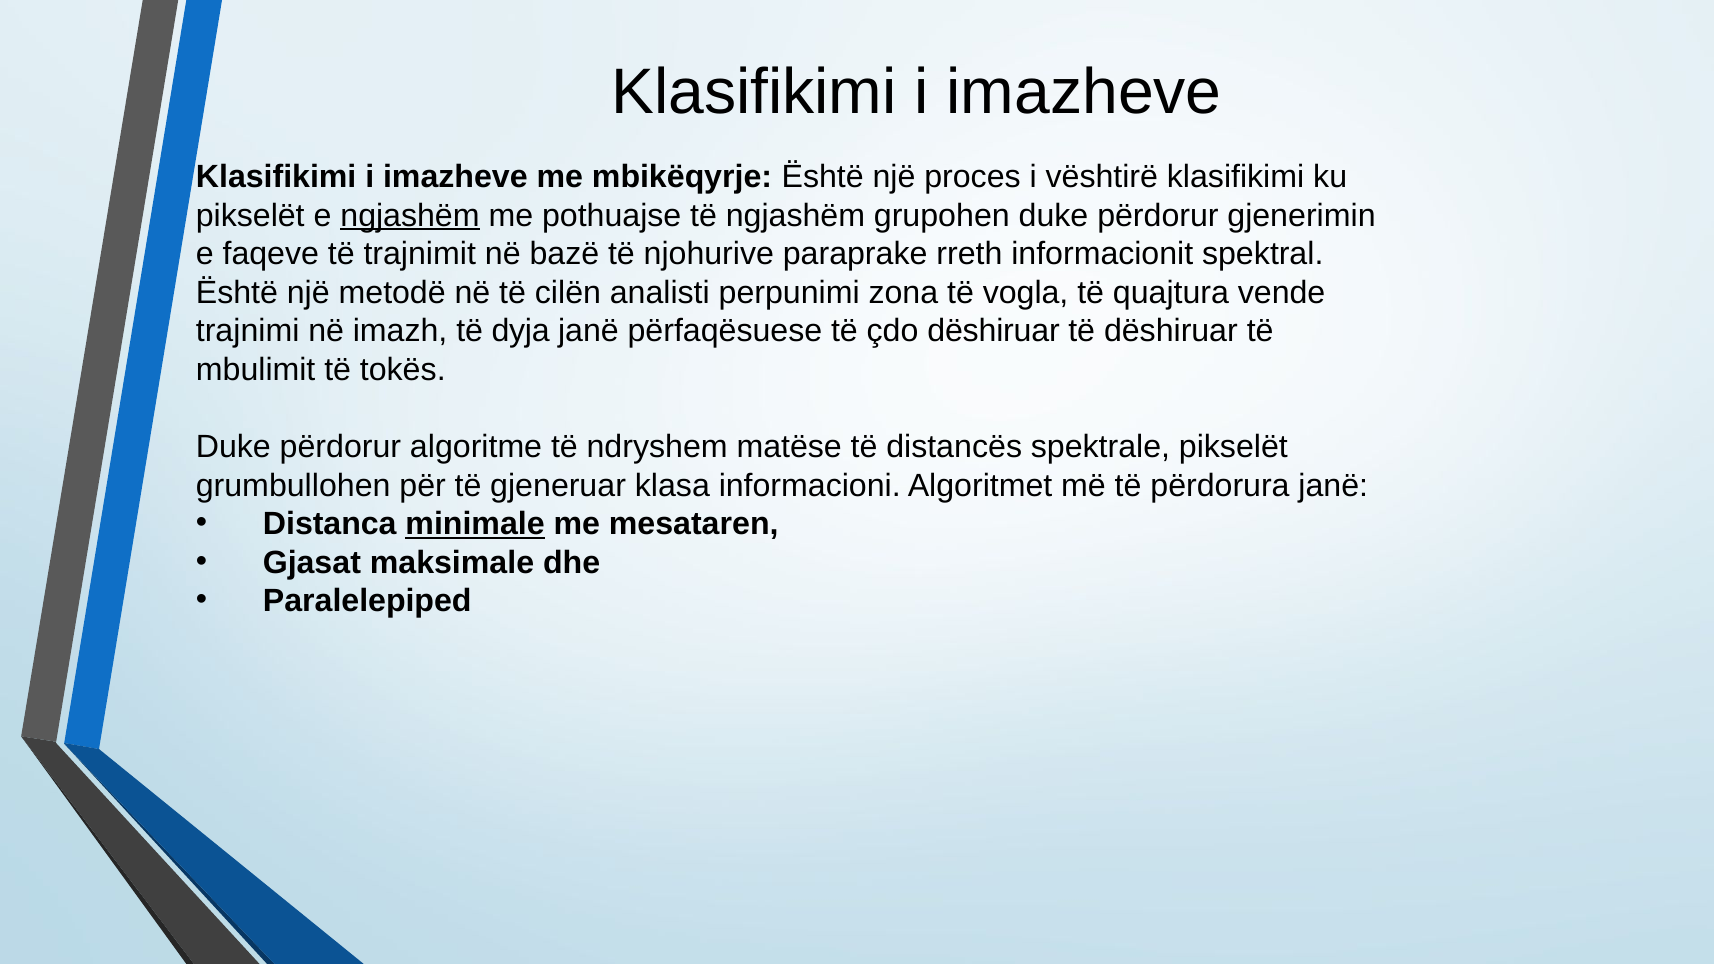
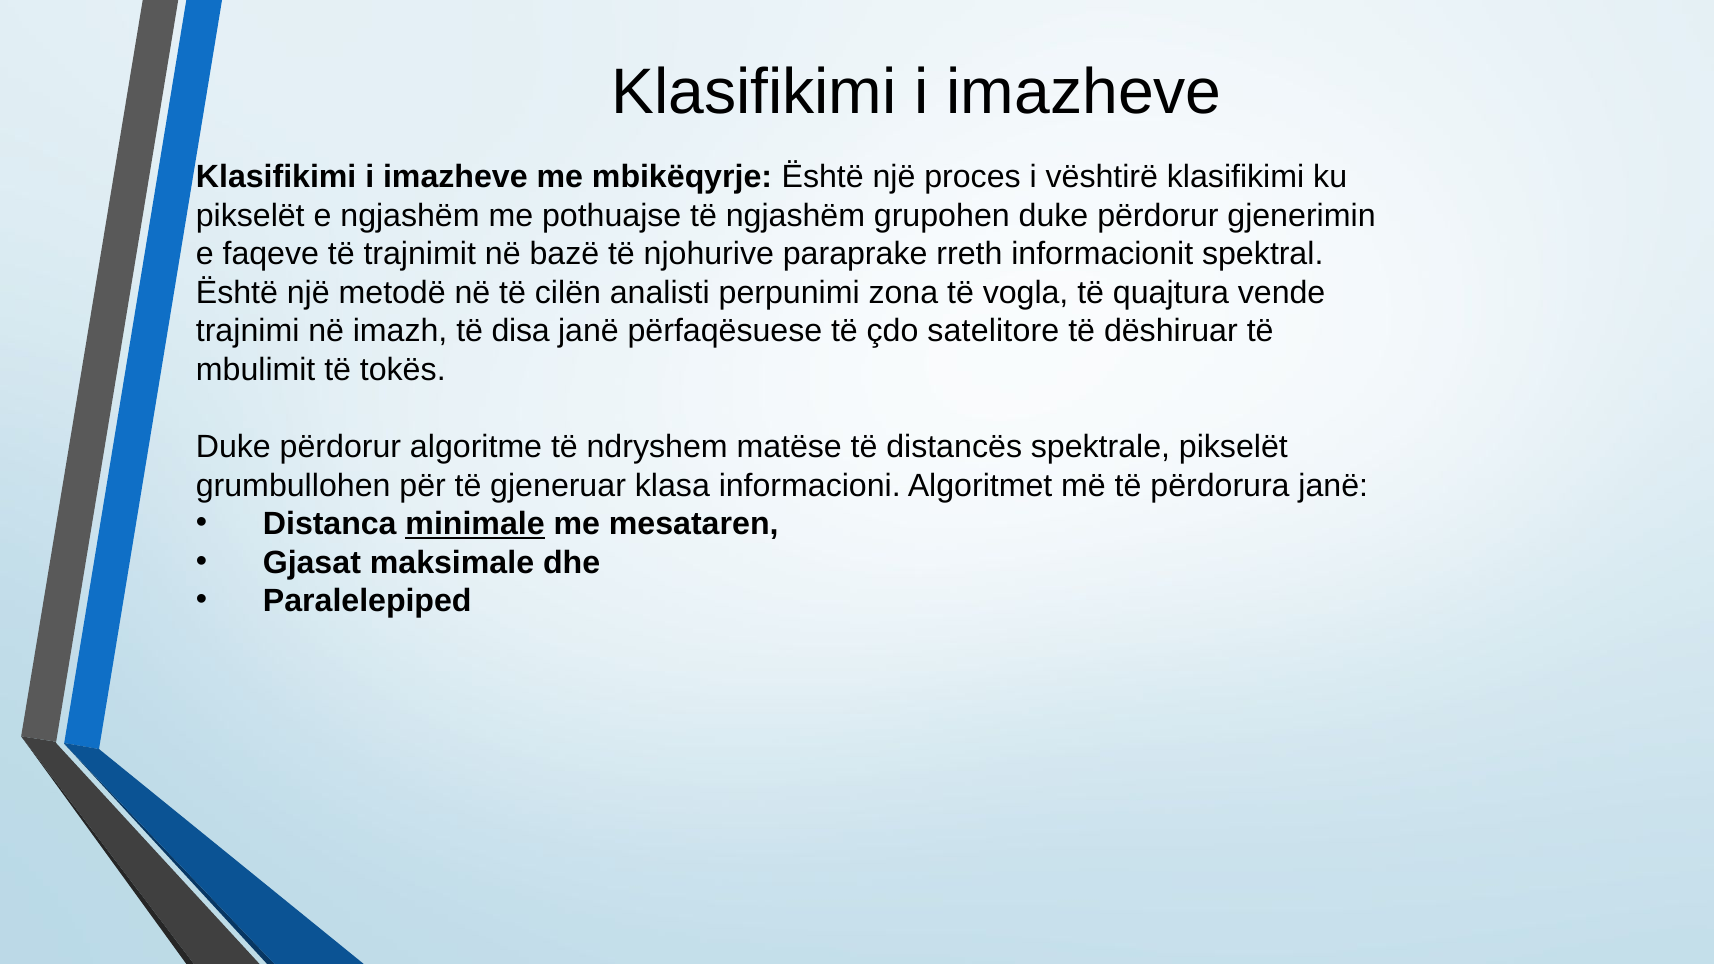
ngjashëm at (410, 216) underline: present -> none
dyja: dyja -> disa
çdo dëshiruar: dëshiruar -> satelitore
